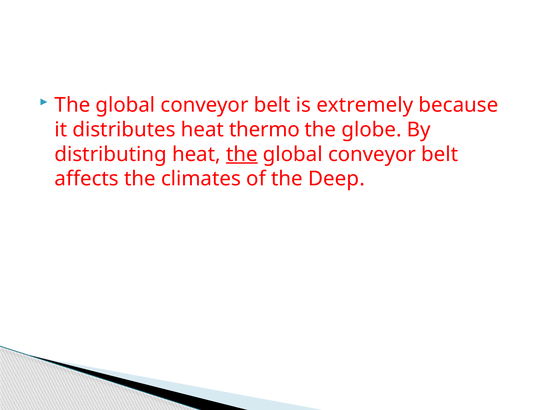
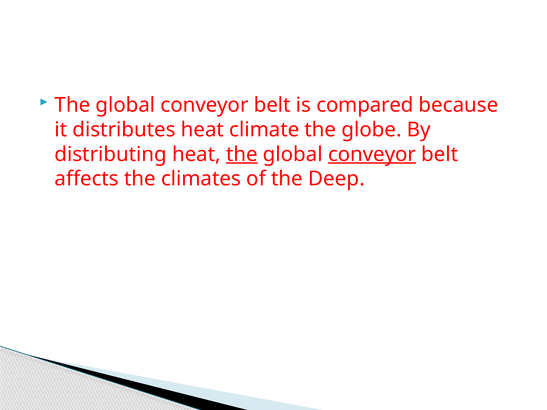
extremely: extremely -> compared
thermo: thermo -> climate
conveyor at (372, 154) underline: none -> present
